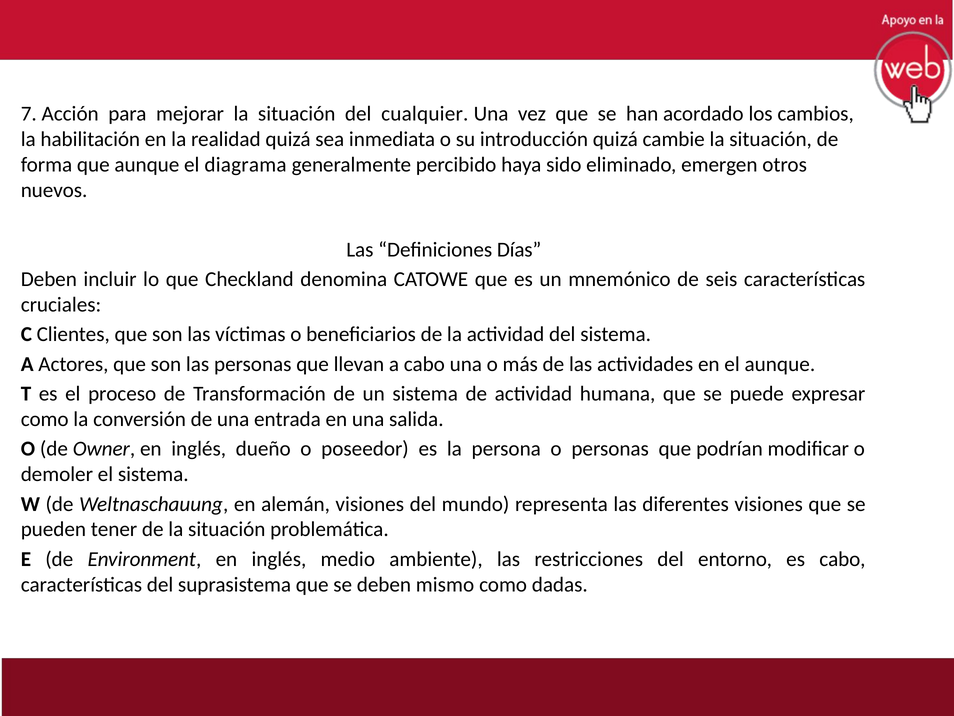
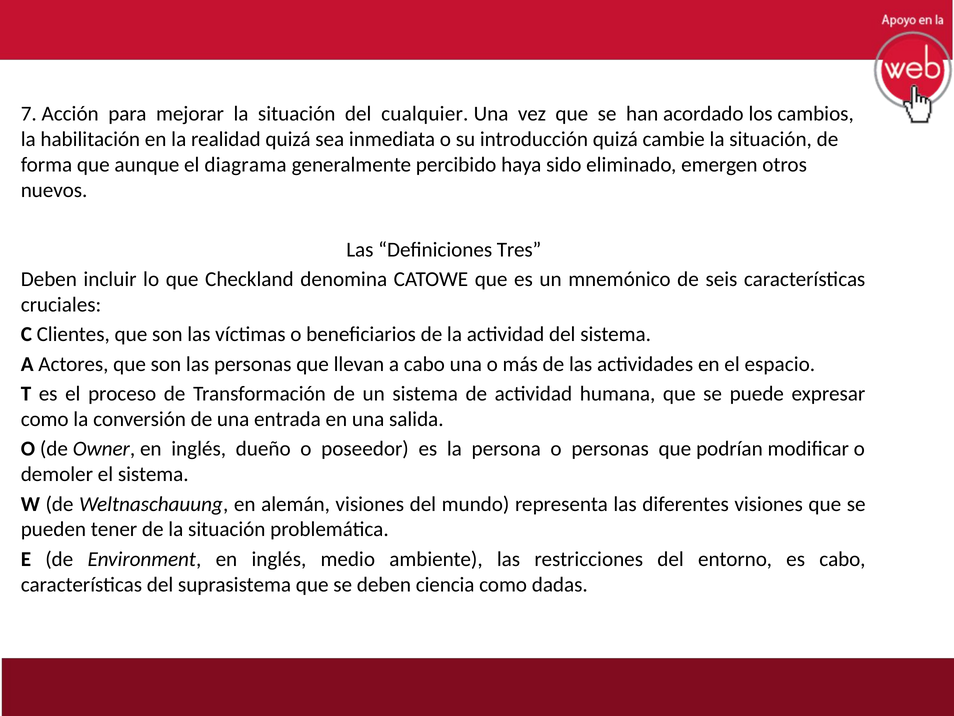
Días: Días -> Tres
el aunque: aunque -> espacio
mismo: mismo -> ciencia
